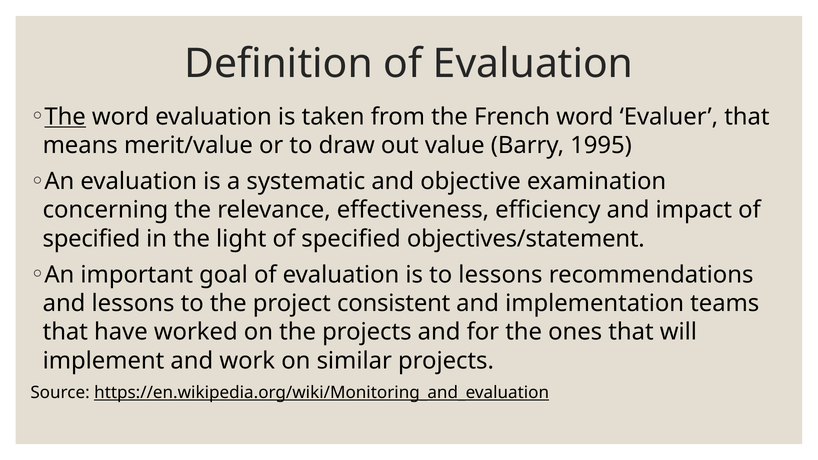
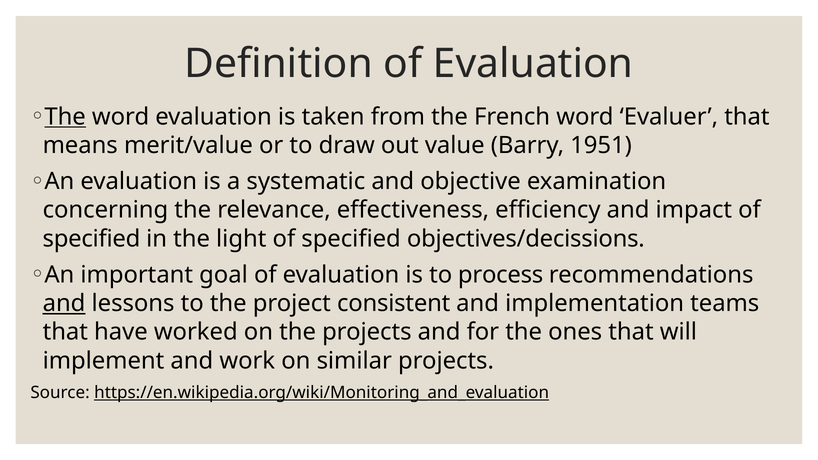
1995: 1995 -> 1951
objectives/statement: objectives/statement -> objectives/decissions
to lessons: lessons -> process
and at (64, 304) underline: none -> present
